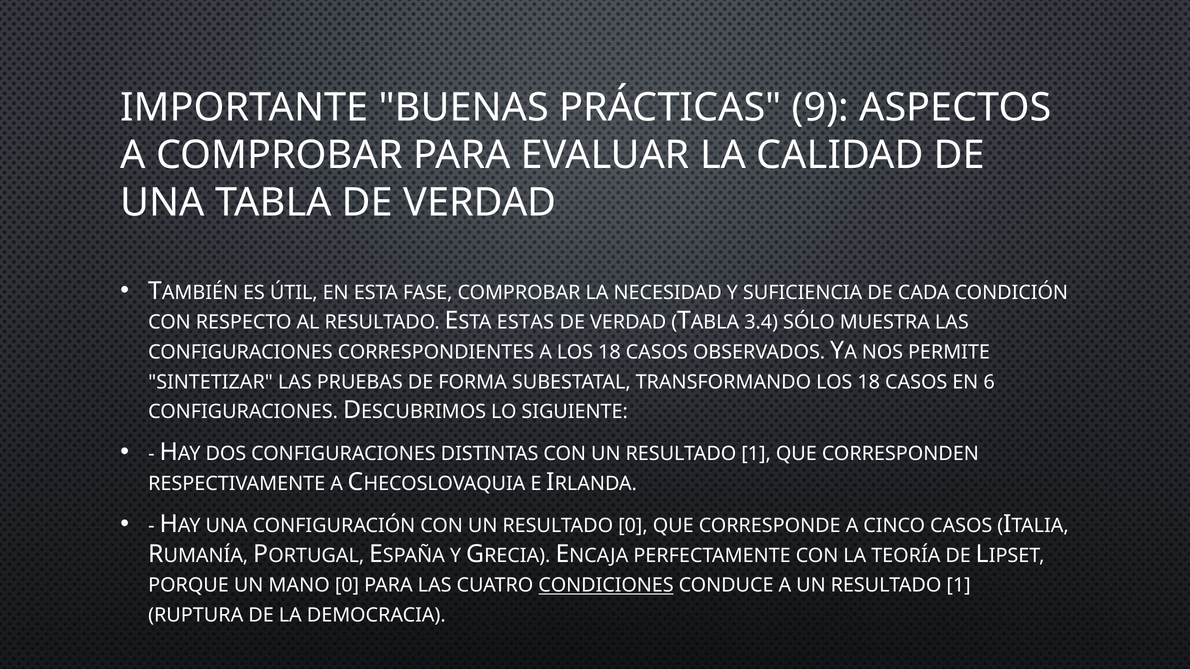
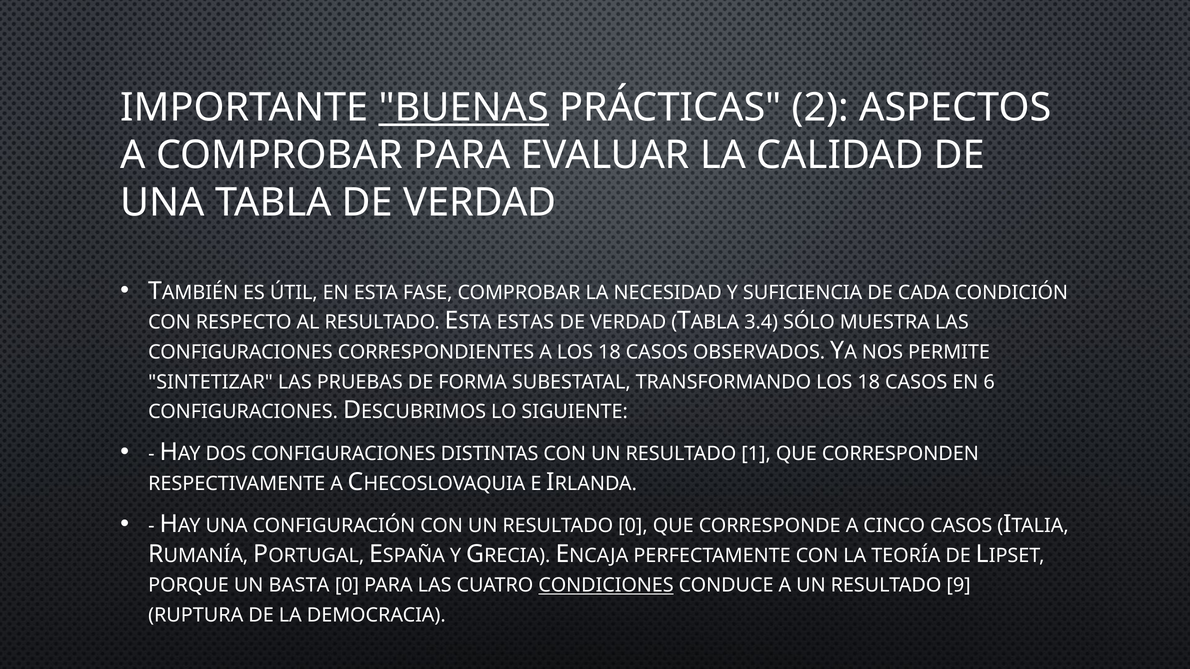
BUENAS underline: none -> present
9: 9 -> 2
MANO: MANO -> BASTA
A UN RESULTADO 1: 1 -> 9
